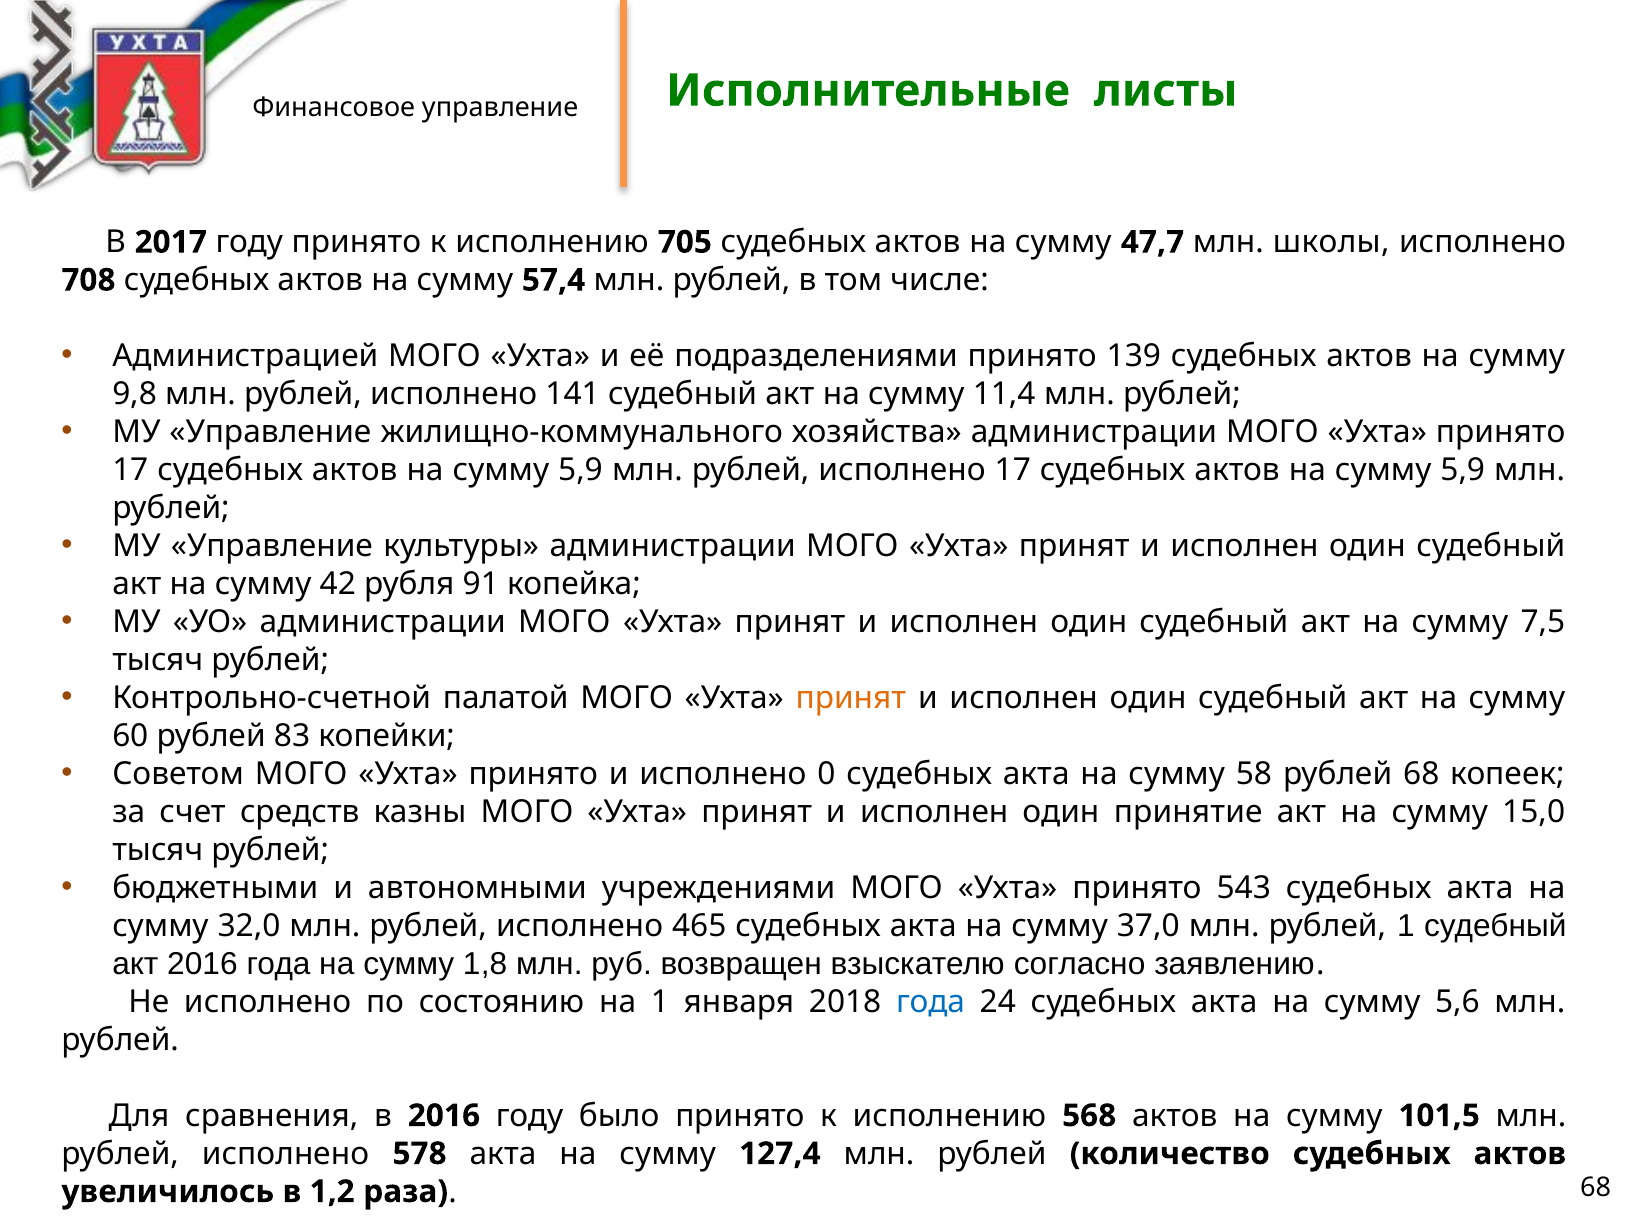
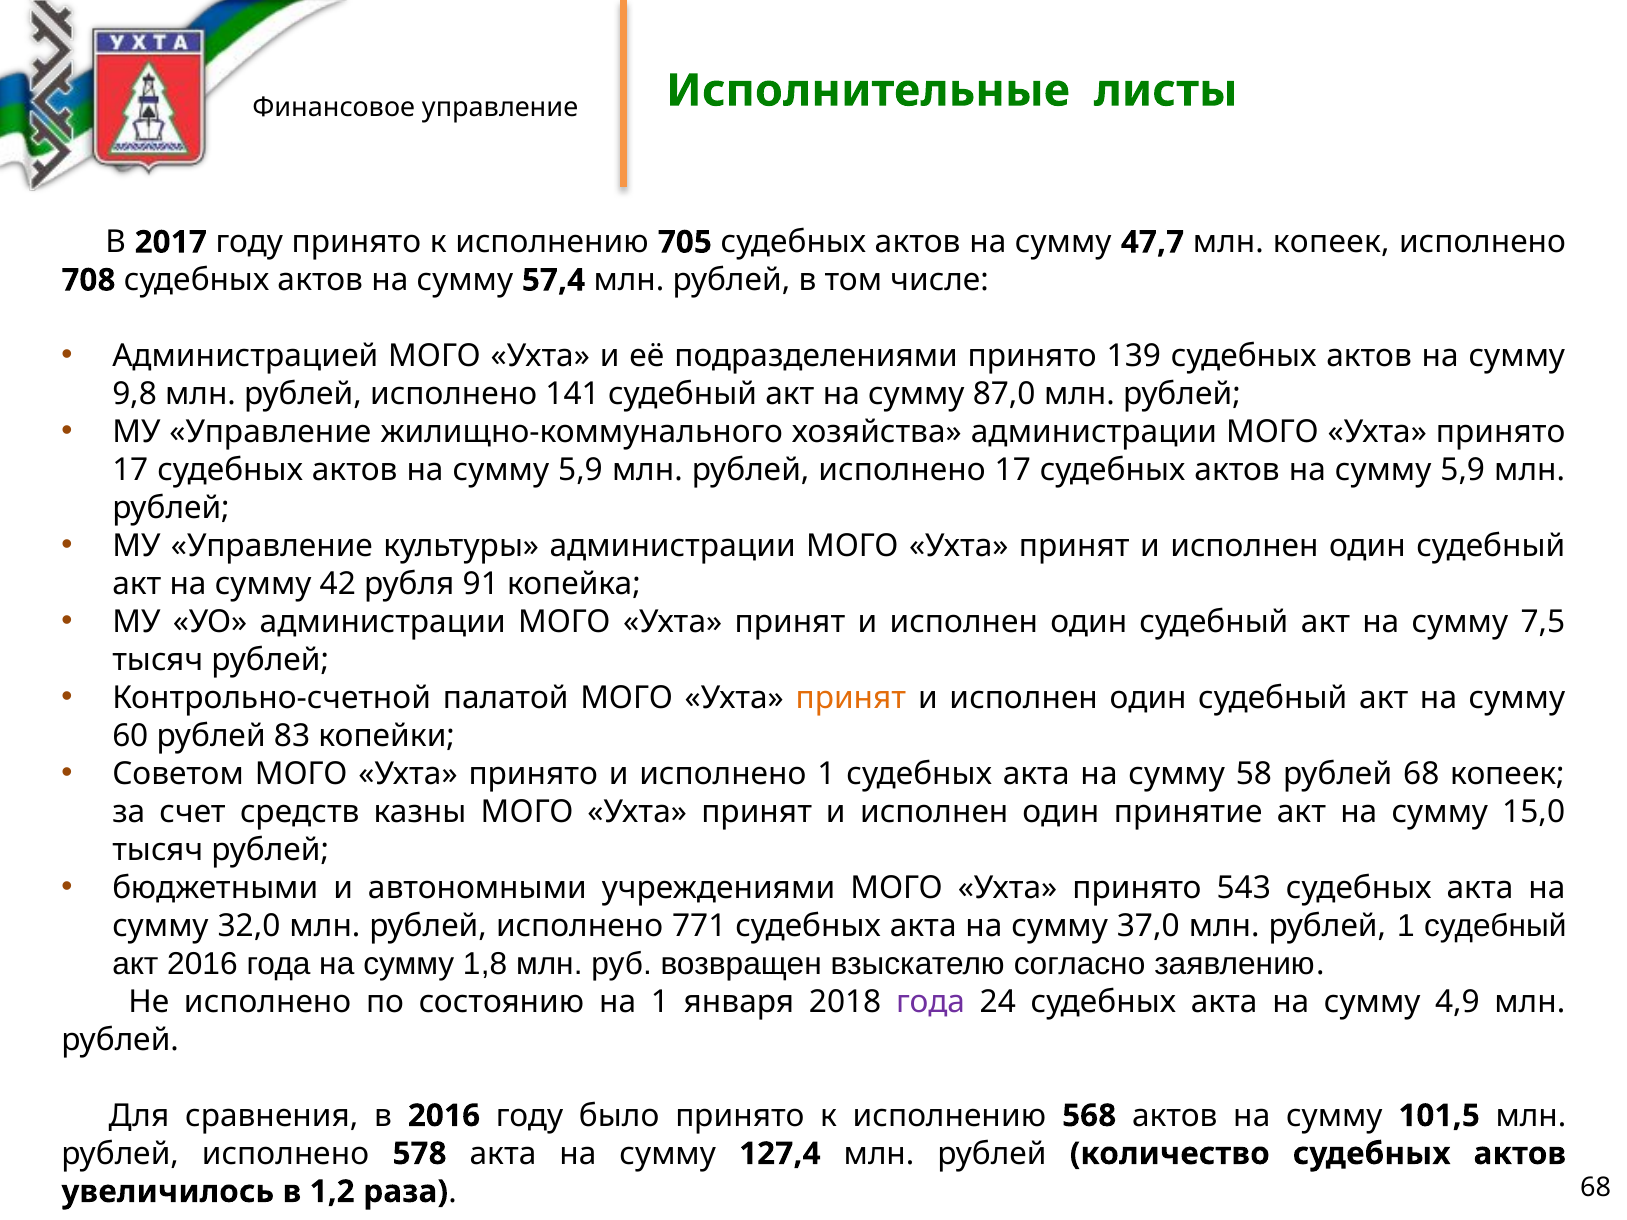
млн школы: школы -> копеек
11,4: 11,4 -> 87,0
исполнено 0: 0 -> 1
465: 465 -> 771
года at (931, 1002) colour: blue -> purple
5,6: 5,6 -> 4,9
